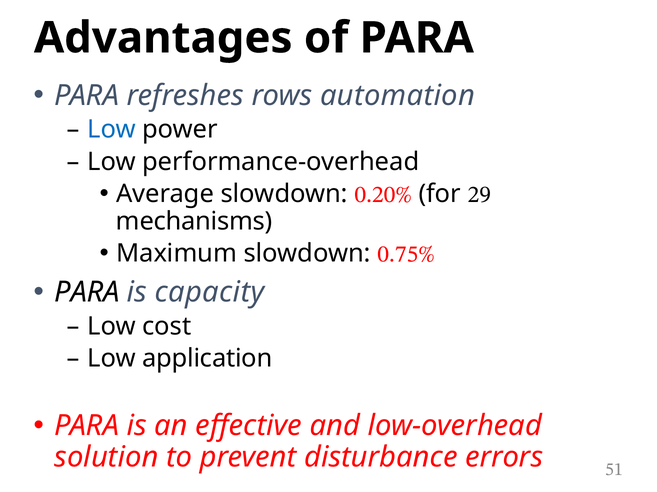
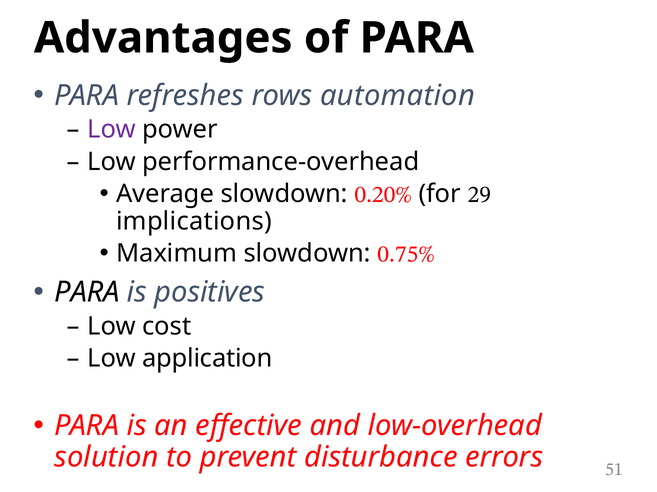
Low at (112, 130) colour: blue -> purple
mechanisms: mechanisms -> implications
capacity: capacity -> positives
